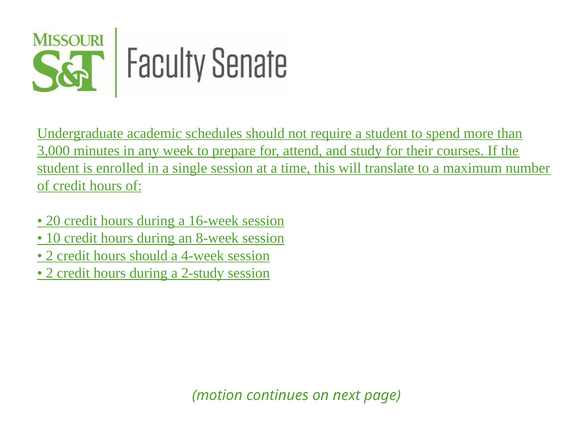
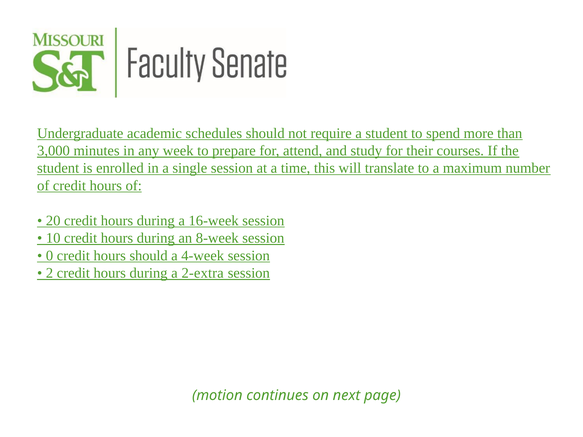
2 at (50, 256): 2 -> 0
2-study: 2-study -> 2-extra
